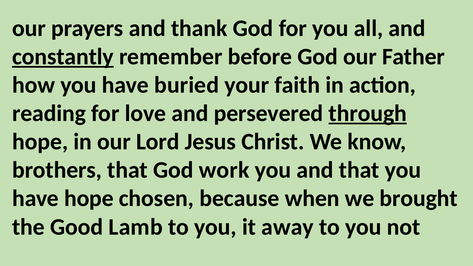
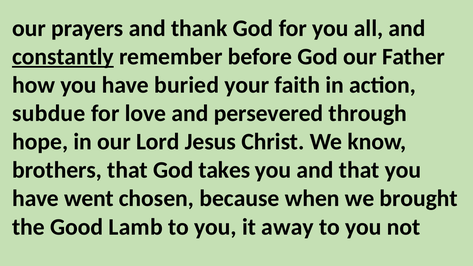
reading: reading -> subdue
through underline: present -> none
work: work -> takes
have hope: hope -> went
